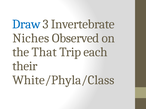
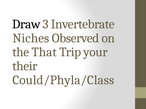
Draw colour: blue -> black
each: each -> your
White/Phyla/Class: White/Phyla/Class -> Could/Phyla/Class
